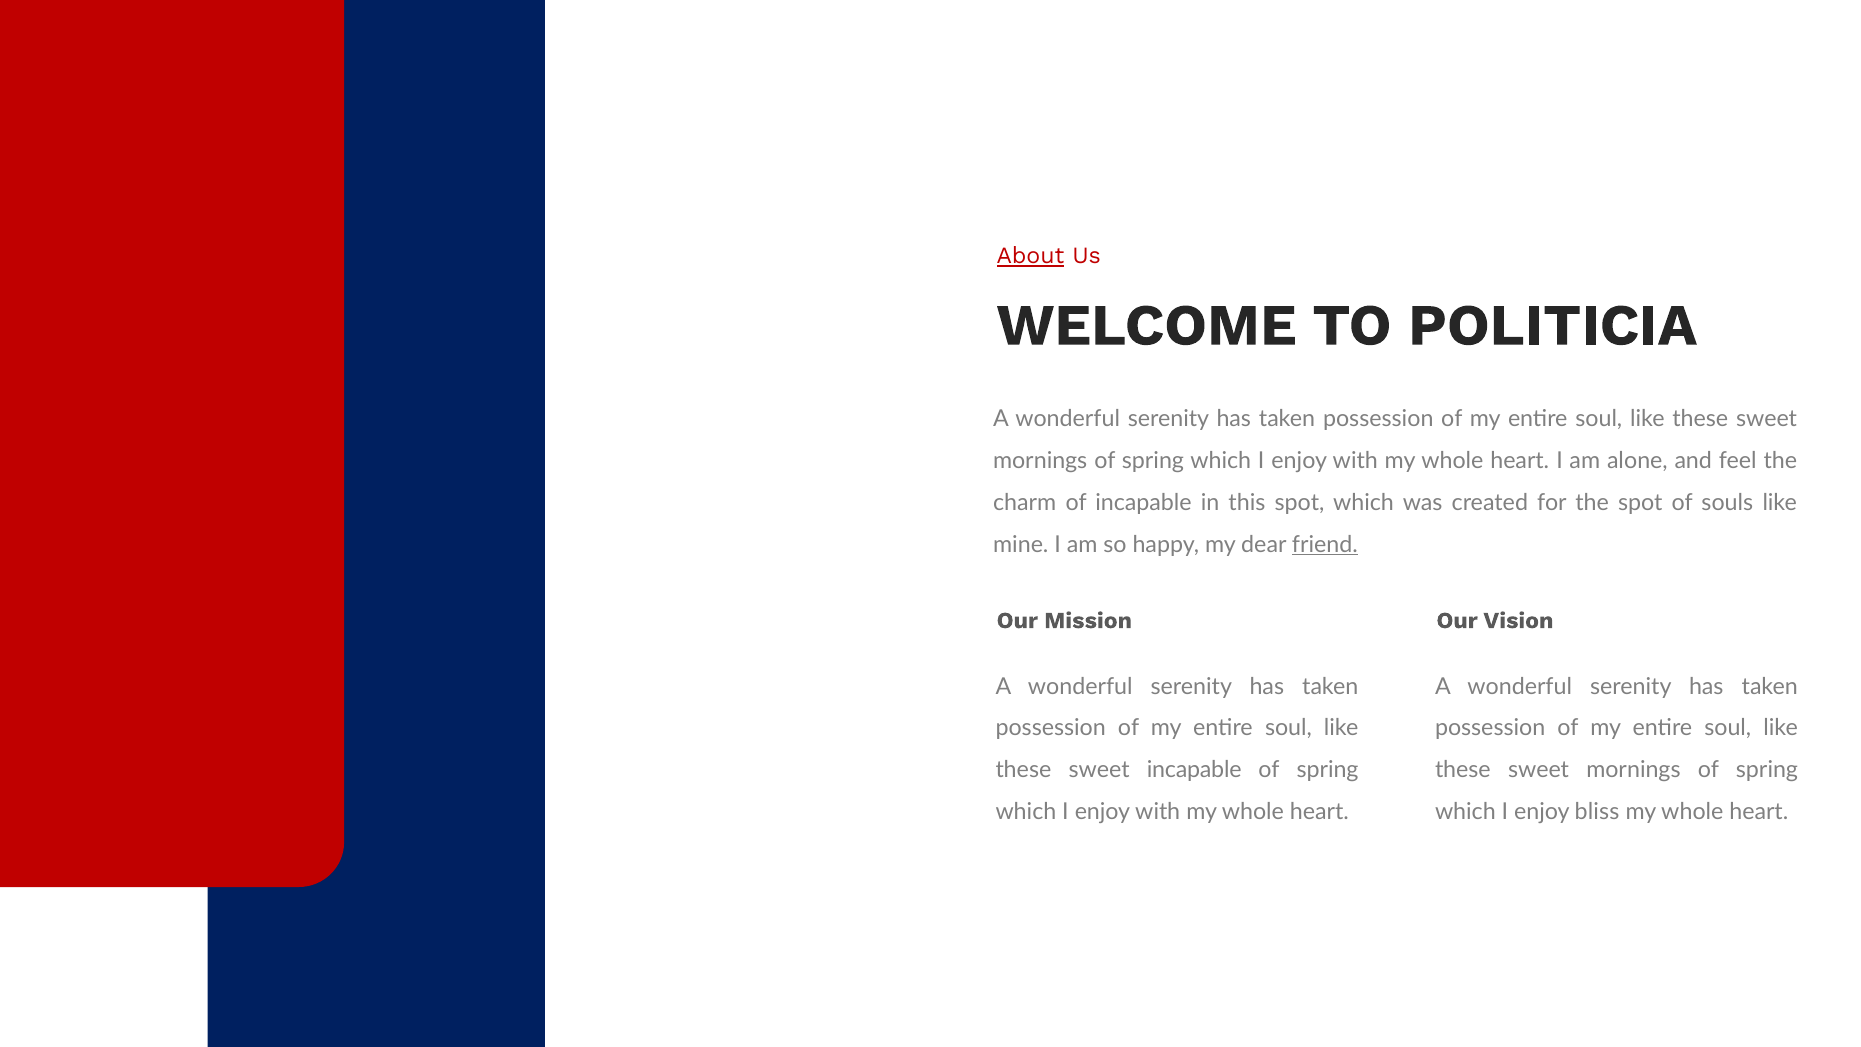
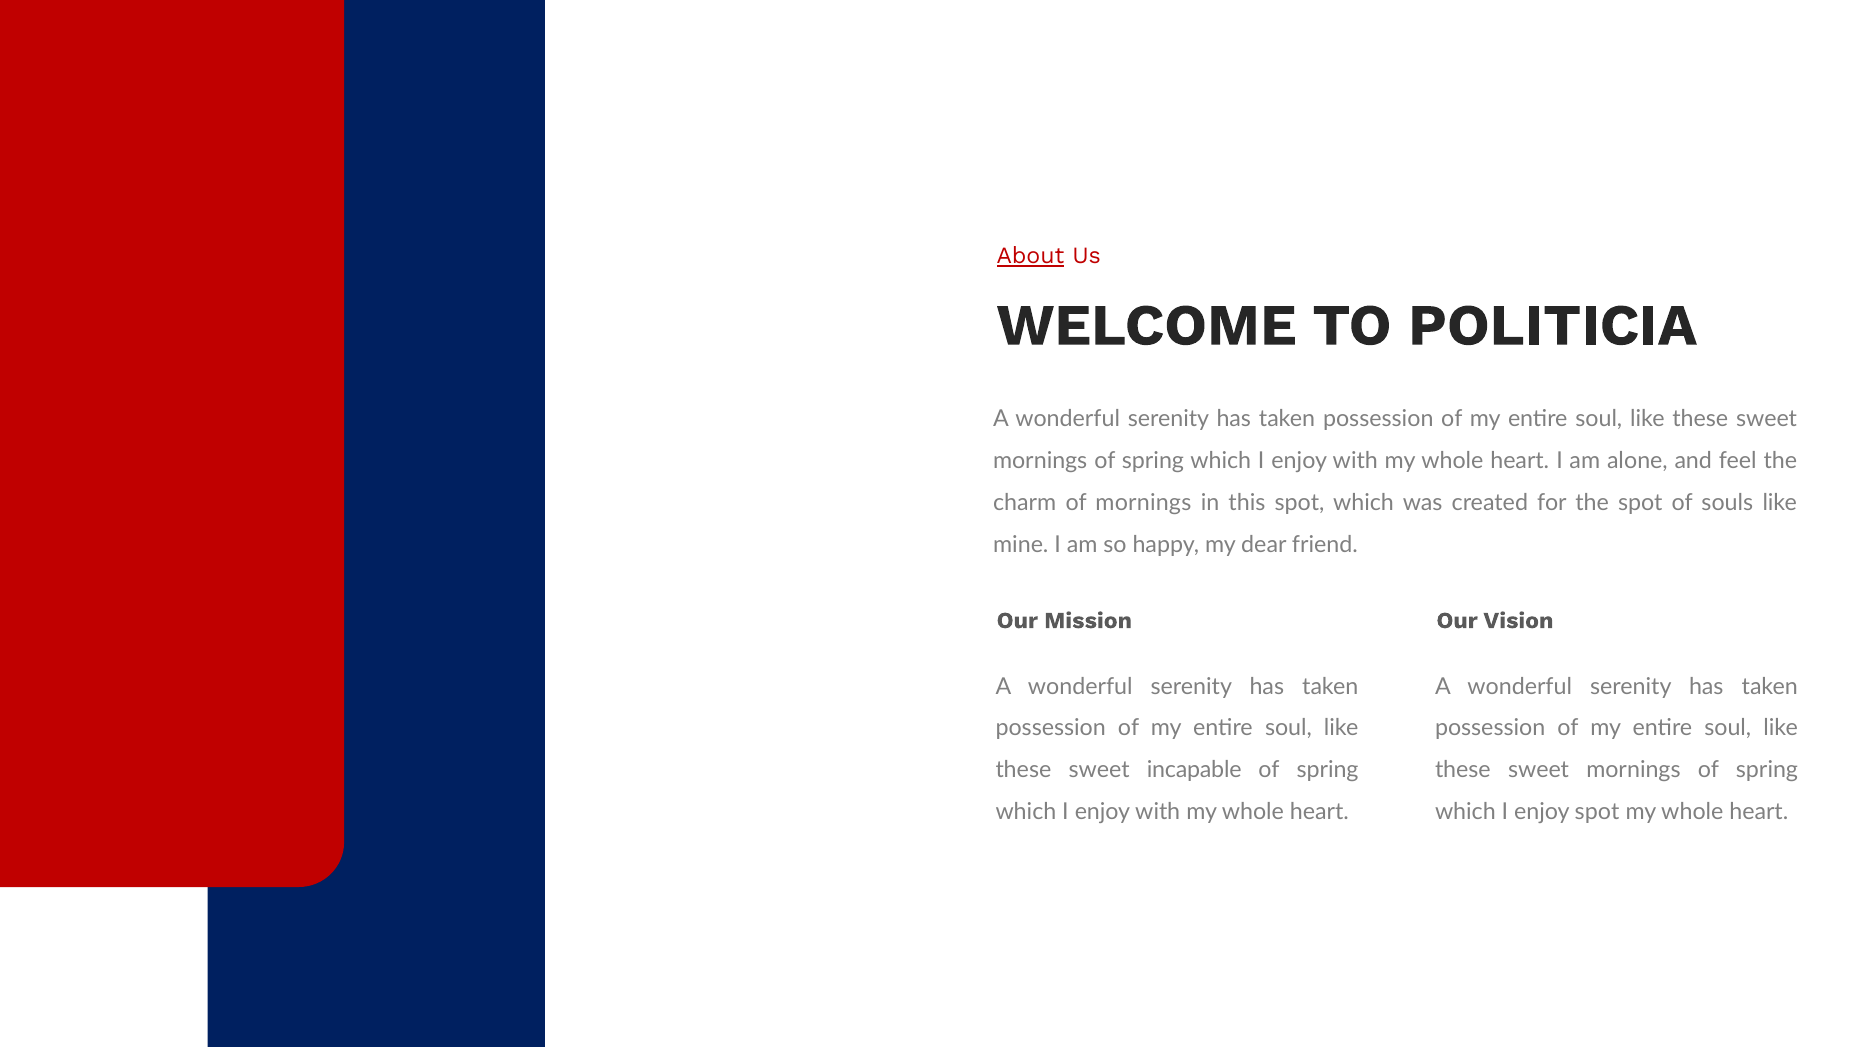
of incapable: incapable -> mornings
friend underline: present -> none
enjoy bliss: bliss -> spot
